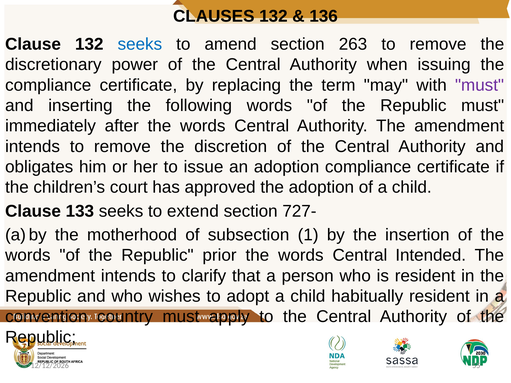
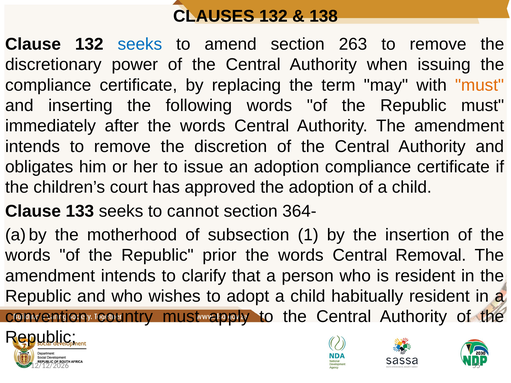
136: 136 -> 138
must at (480, 85) colour: purple -> orange
extend: extend -> cannot
727-: 727- -> 364-
Intended: Intended -> Removal
